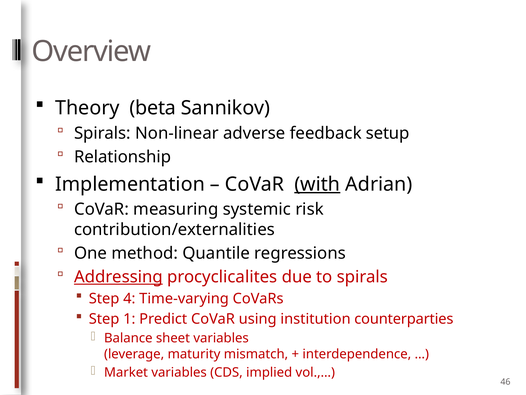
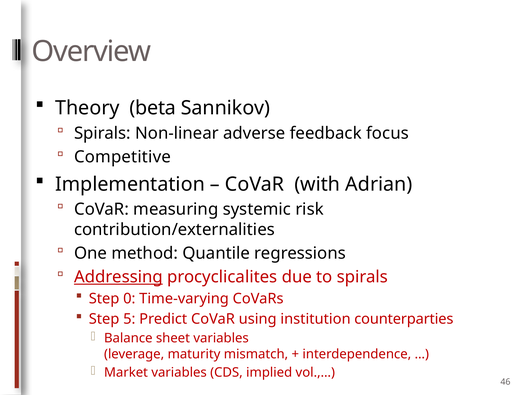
setup: setup -> focus
Relationship: Relationship -> Competitive
with underline: present -> none
4: 4 -> 0
1: 1 -> 5
